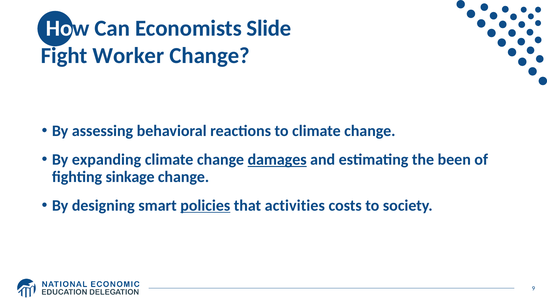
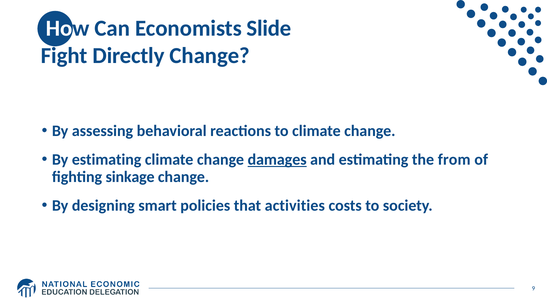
Worker: Worker -> Directly
By expanding: expanding -> estimating
been: been -> from
policies underline: present -> none
